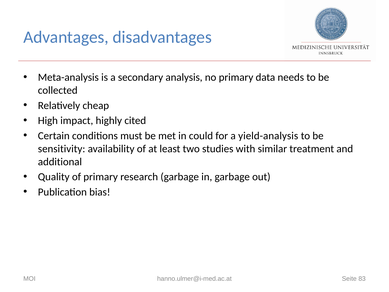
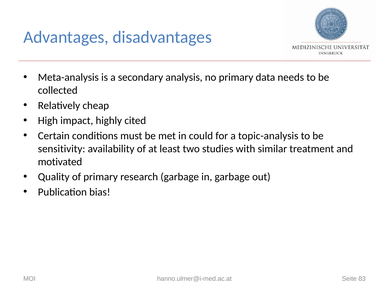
yield-analysis: yield-analysis -> topic-analysis
additional: additional -> motivated
